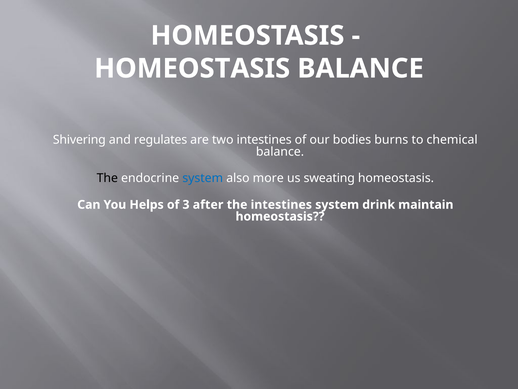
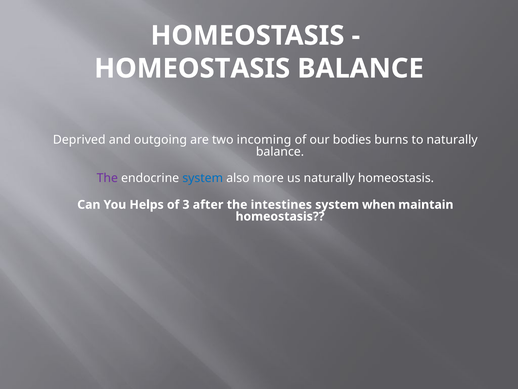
Shivering: Shivering -> Deprived
regulates: regulates -> outgoing
two intestines: intestines -> incoming
to chemical: chemical -> naturally
The at (107, 178) colour: black -> purple
us sweating: sweating -> naturally
drink: drink -> when
